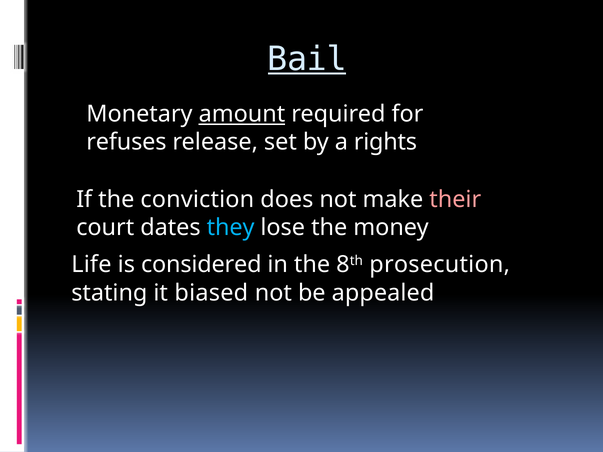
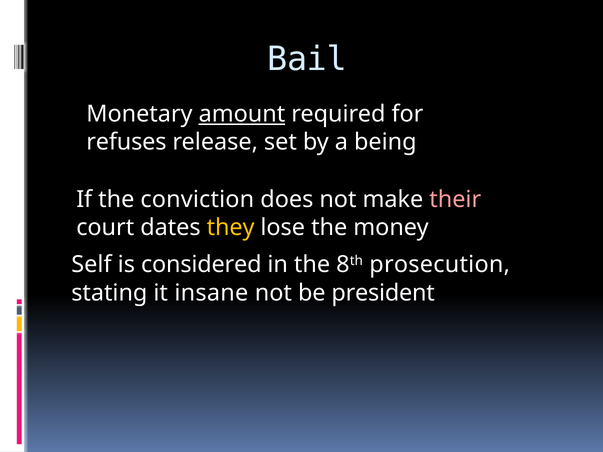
Bail underline: present -> none
rights: rights -> being
they colour: light blue -> yellow
Life: Life -> Self
biased: biased -> insane
appealed: appealed -> president
